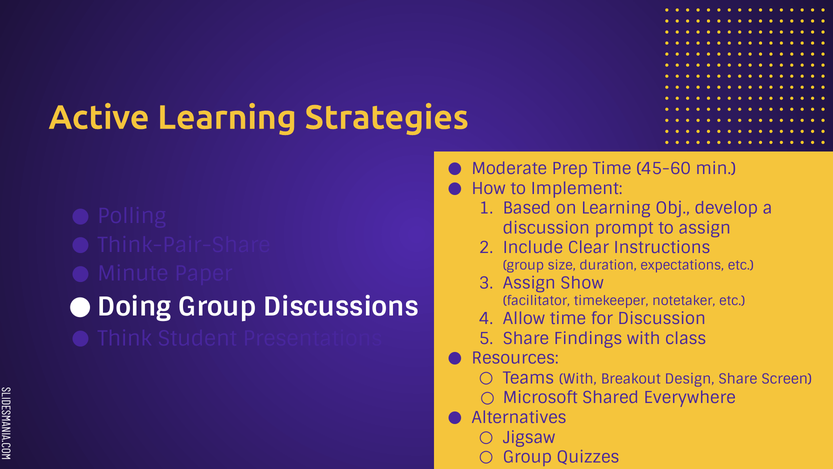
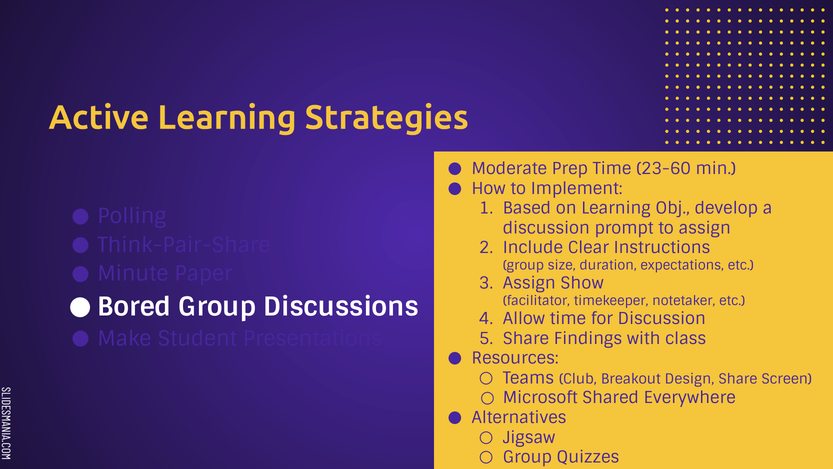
45-60: 45-60 -> 23-60
Doing: Doing -> Bored
Think: Think -> Make
Teams With: With -> Club
